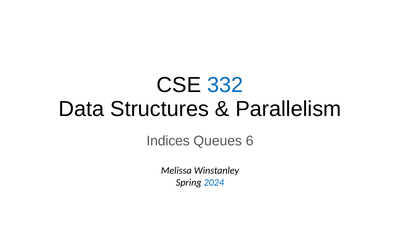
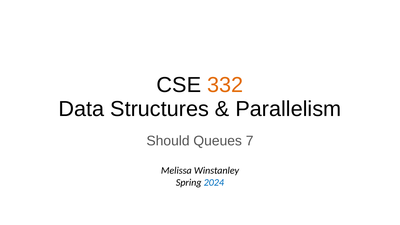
332 colour: blue -> orange
Indices: Indices -> Should
6: 6 -> 7
